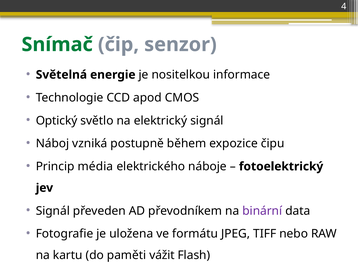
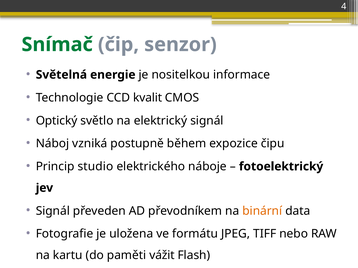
apod: apod -> kvalit
média: média -> studio
binární colour: purple -> orange
